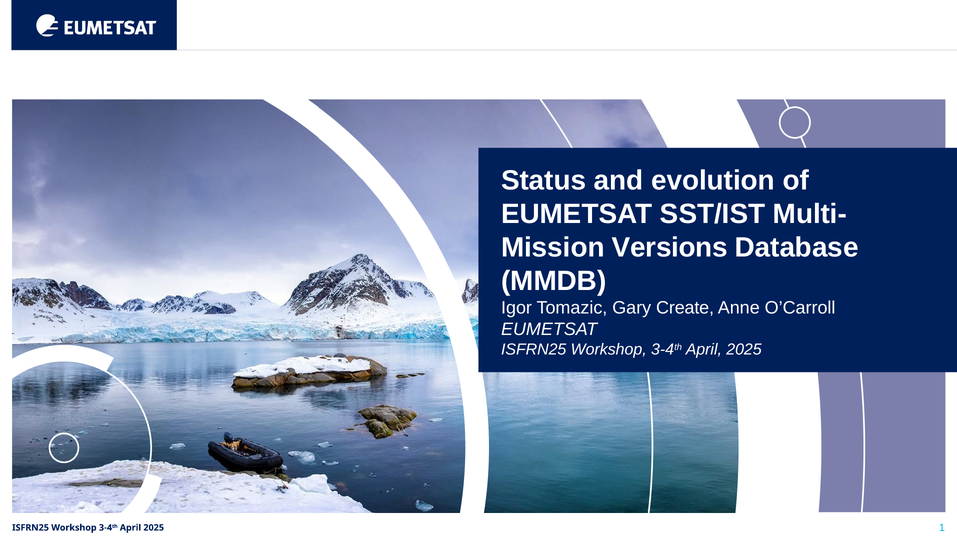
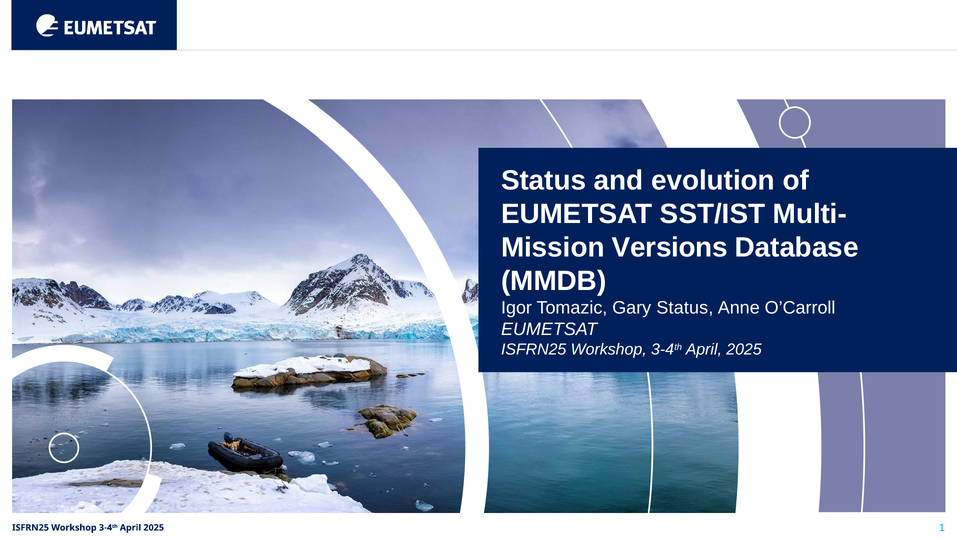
Gary Create: Create -> Status
